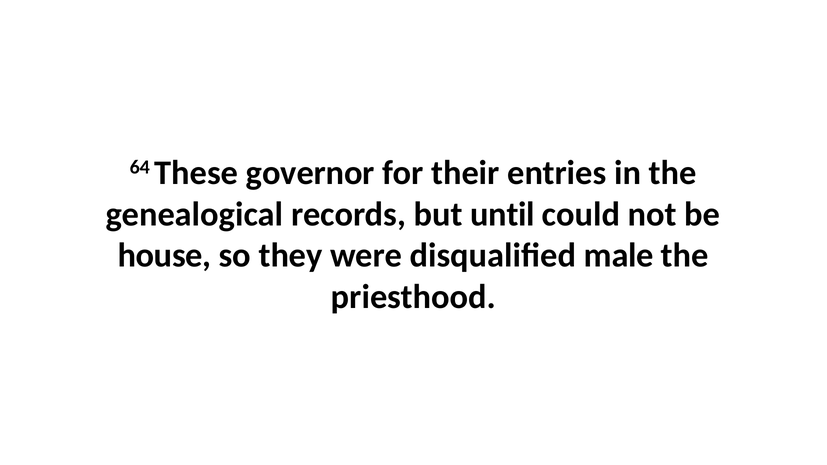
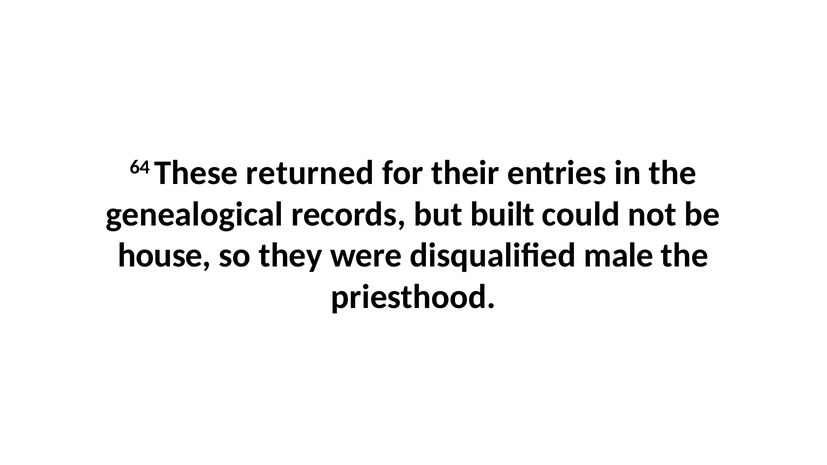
governor: governor -> returned
until: until -> built
